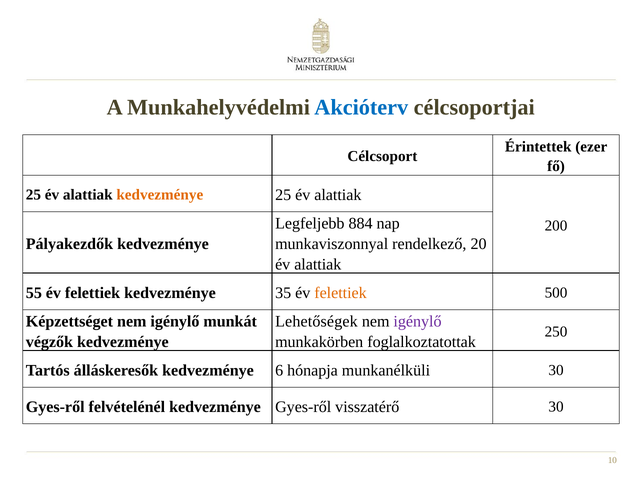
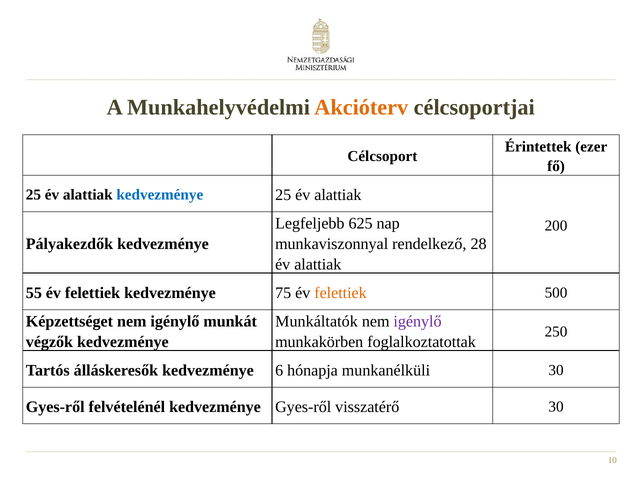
Akcióterv colour: blue -> orange
kedvezménye at (160, 195) colour: orange -> blue
884: 884 -> 625
20: 20 -> 28
35: 35 -> 75
Lehetőségek: Lehetőségek -> Munkáltatók
